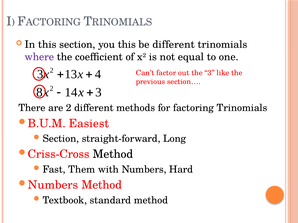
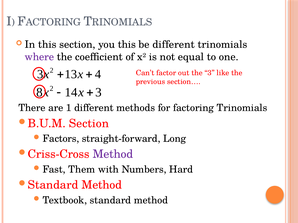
are 2: 2 -> 1
B.U.M Easiest: Easiest -> Section
Section at (61, 139): Section -> Factors
Method at (113, 154) colour: black -> purple
Numbers at (53, 185): Numbers -> Standard
